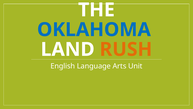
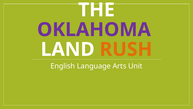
OKLAHOMA colour: blue -> purple
